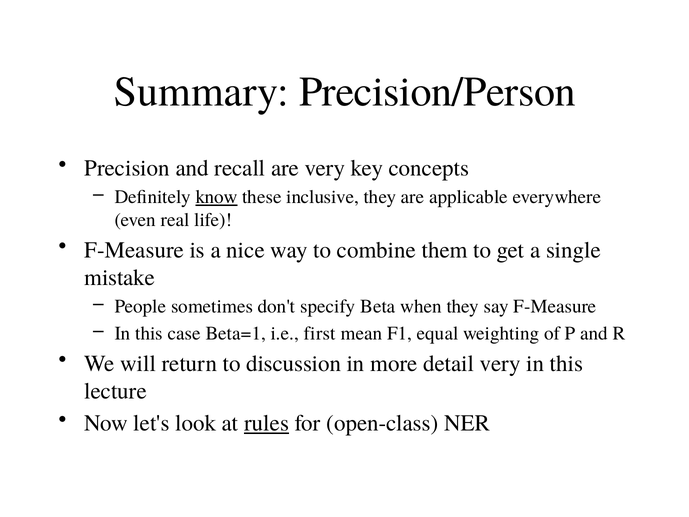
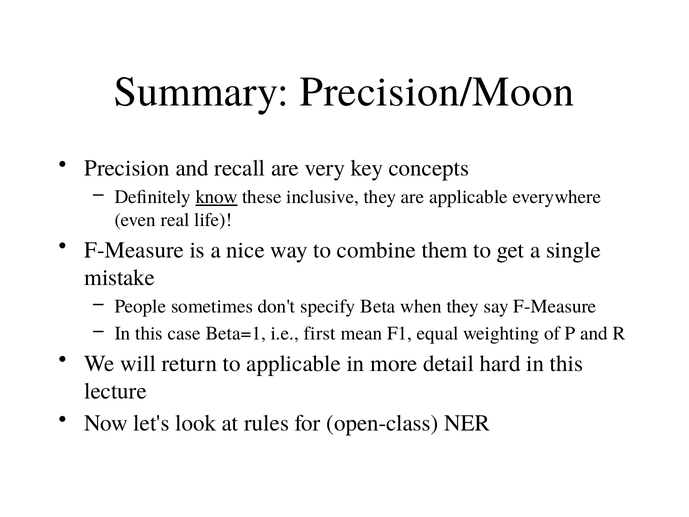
Precision/Person: Precision/Person -> Precision/Moon
to discussion: discussion -> applicable
detail very: very -> hard
rules underline: present -> none
